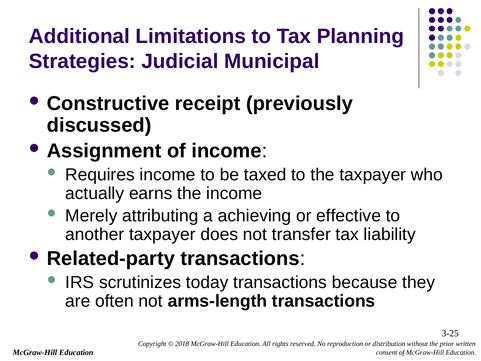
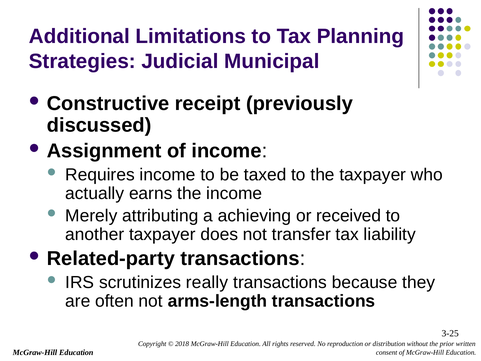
effective: effective -> received
today: today -> really
